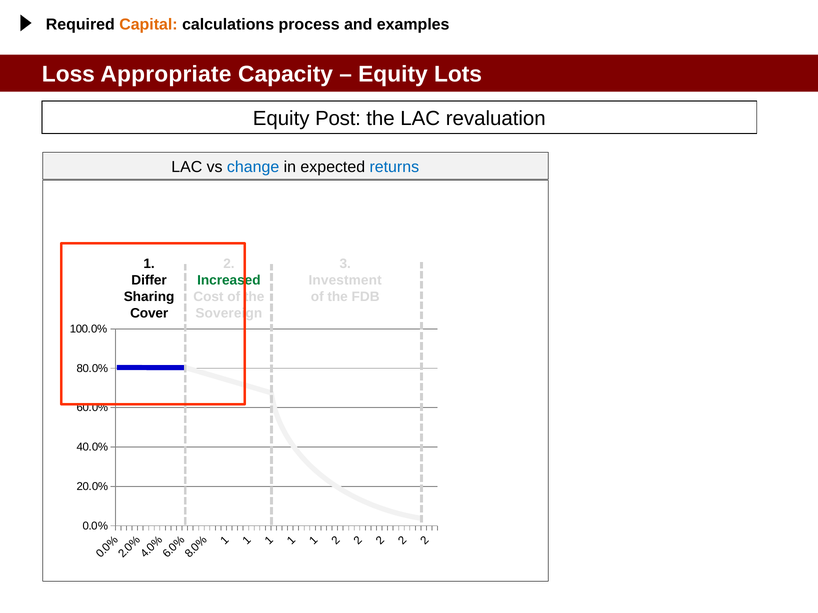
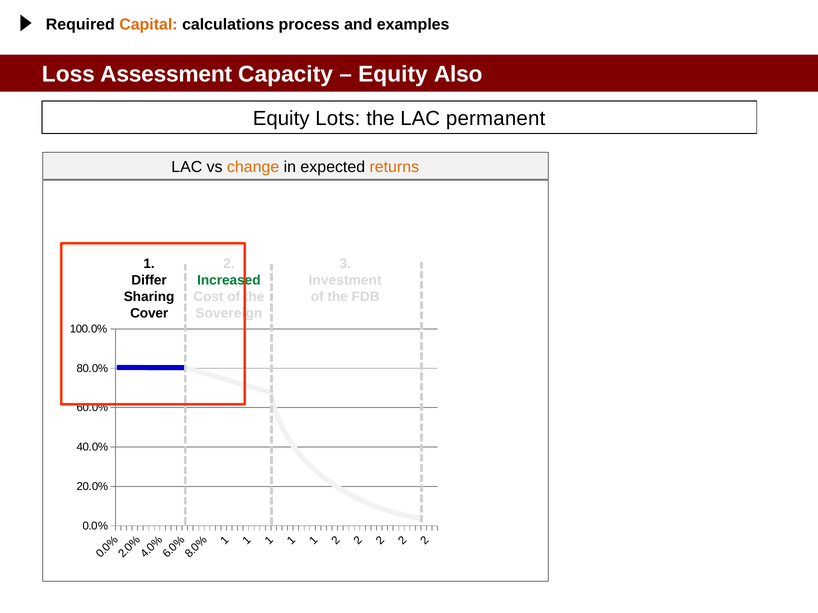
Appropriate: Appropriate -> Assessment
Lots: Lots -> Also
Post: Post -> Lots
revaluation: revaluation -> permanent
change colour: blue -> orange
returns colour: blue -> orange
